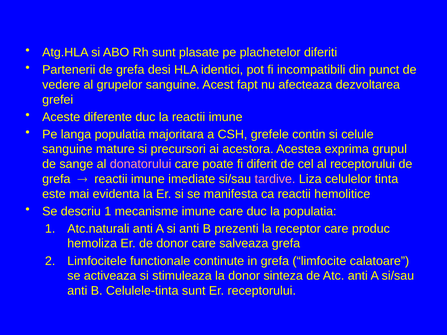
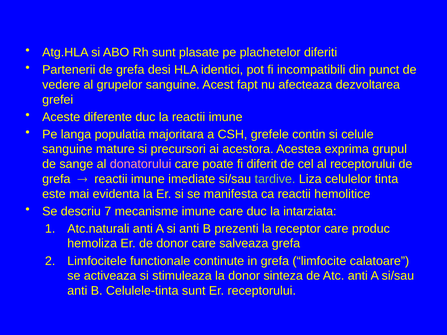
tardive colour: pink -> light green
descriu 1: 1 -> 7
la populatia: populatia -> intarziata
